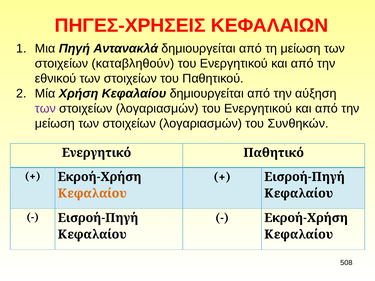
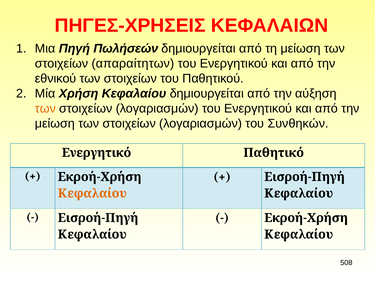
Αντανακλά: Αντανακλά -> Πωλήσεών
καταβληθούν: καταβληθούν -> απαραίτητων
των at (45, 109) colour: purple -> orange
